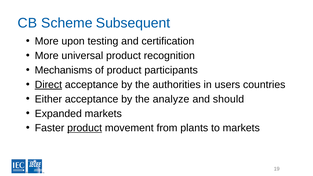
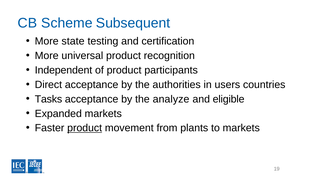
upon: upon -> state
Mechanisms: Mechanisms -> Independent
Direct underline: present -> none
Either: Either -> Tasks
should: should -> eligible
